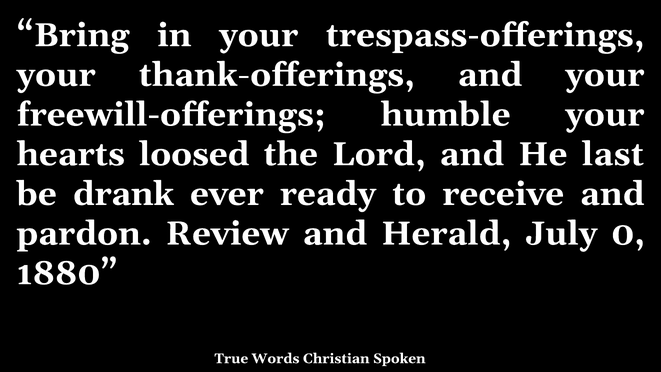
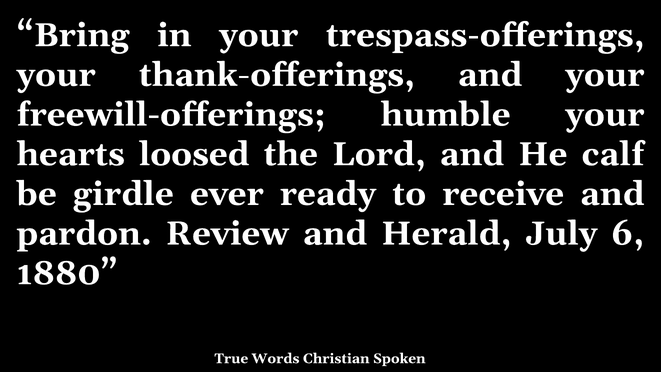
last: last -> calf
drank: drank -> girdle
0: 0 -> 6
